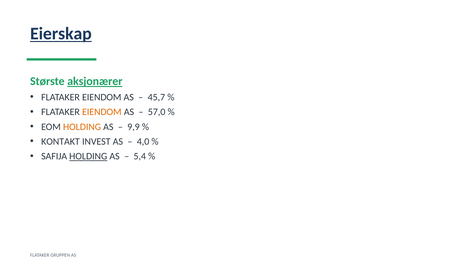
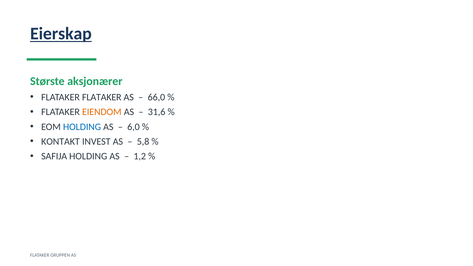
aksjonærer underline: present -> none
EIENDOM at (102, 97): EIENDOM -> FLATAKER
45,7: 45,7 -> 66,0
57,0: 57,0 -> 31,6
HOLDING at (82, 127) colour: orange -> blue
9,9: 9,9 -> 6,0
4,0: 4,0 -> 5,8
HOLDING at (88, 156) underline: present -> none
5,4: 5,4 -> 1,2
